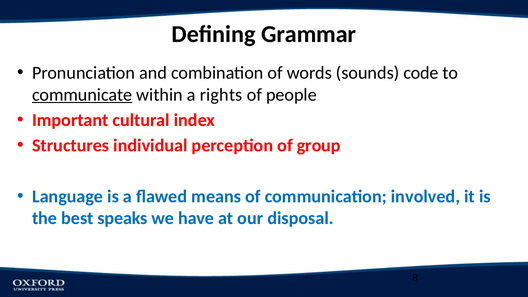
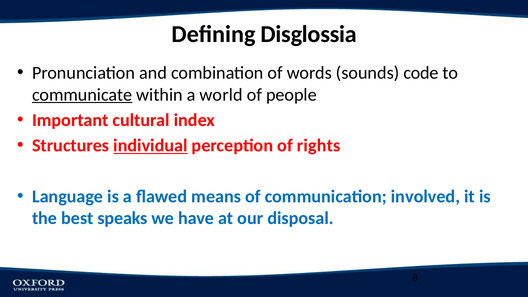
Grammar: Grammar -> Disglossia
rights: rights -> world
individual underline: none -> present
group: group -> rights
